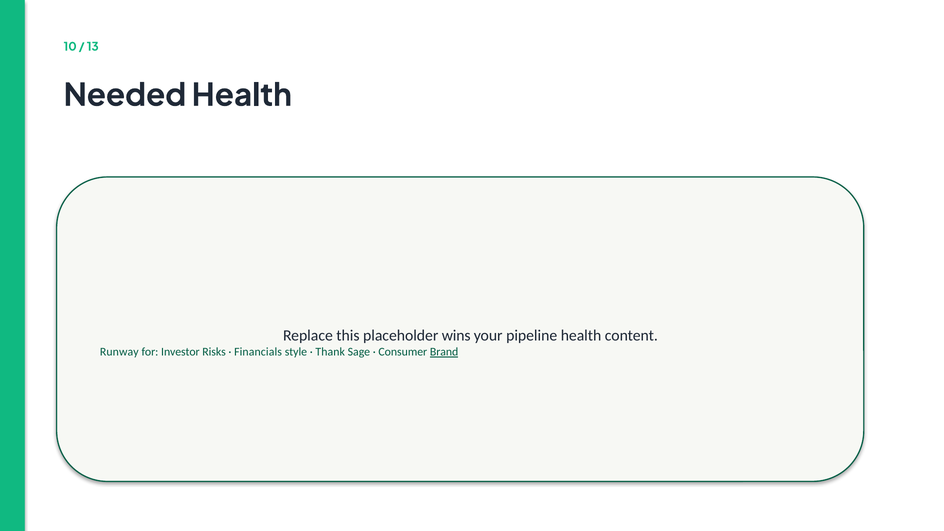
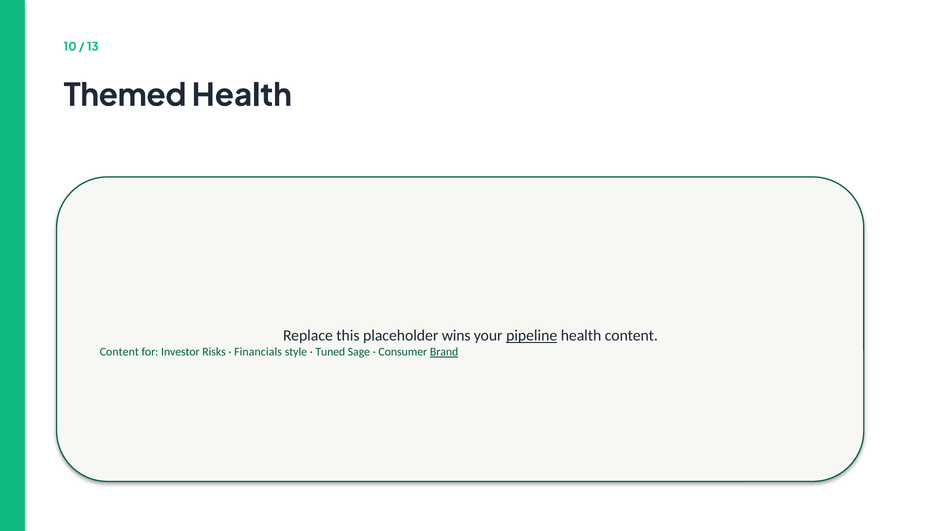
Needed: Needed -> Themed
pipeline underline: none -> present
Runway at (119, 352): Runway -> Content
Thank: Thank -> Tuned
